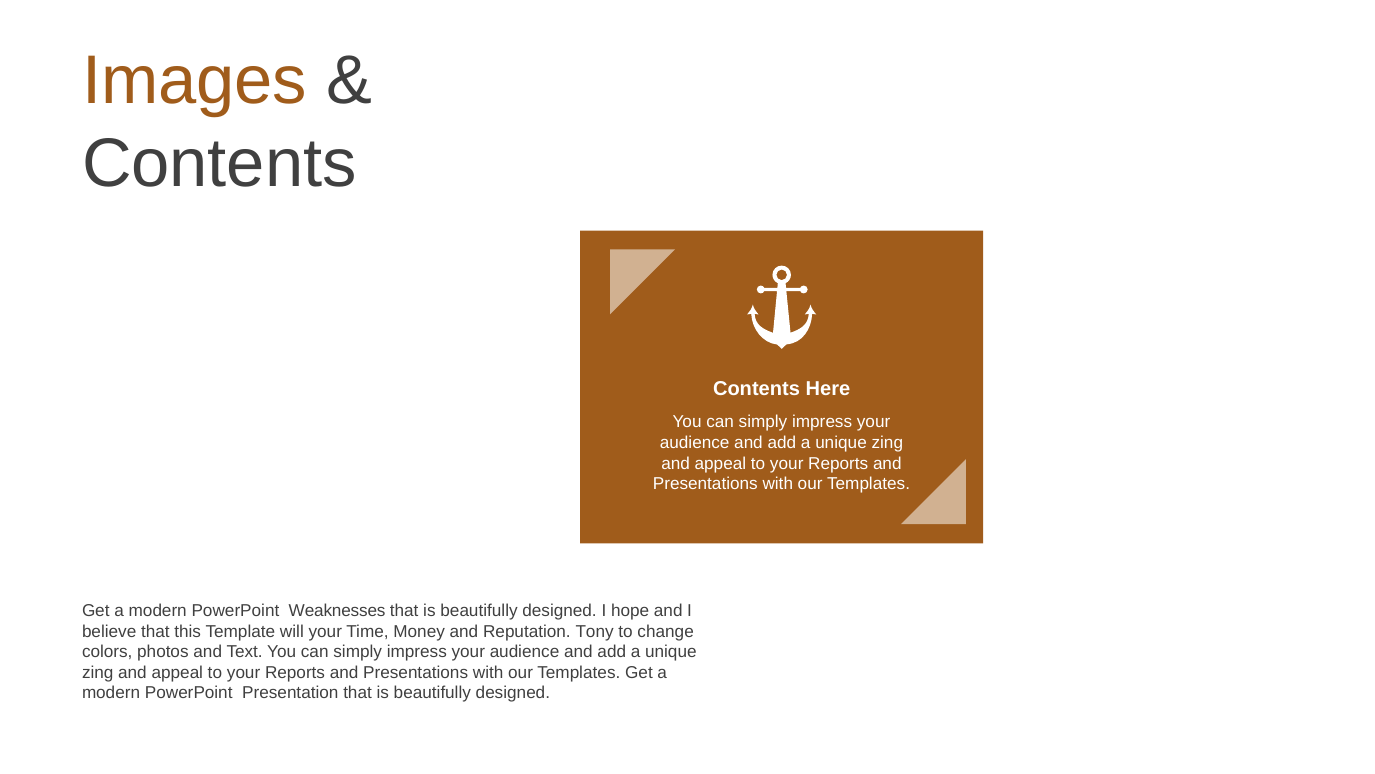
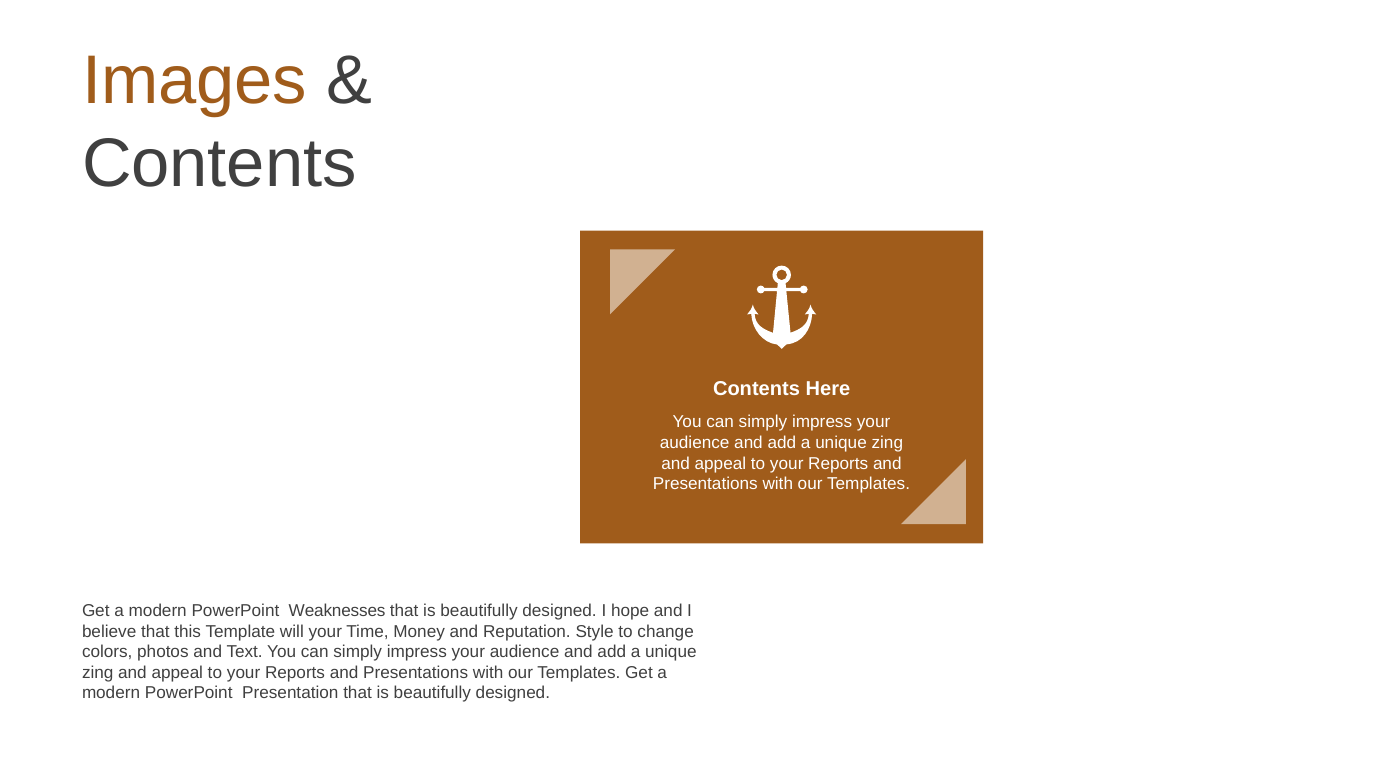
Tony: Tony -> Style
